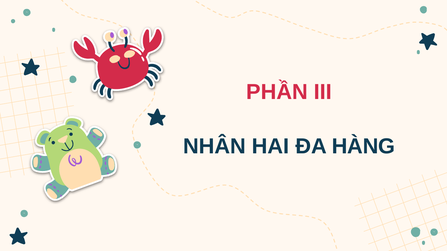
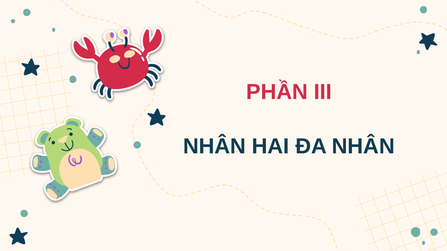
ĐA HÀNG: HÀNG -> NHÂN
